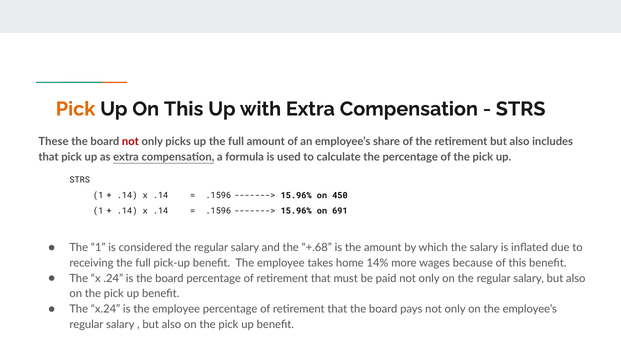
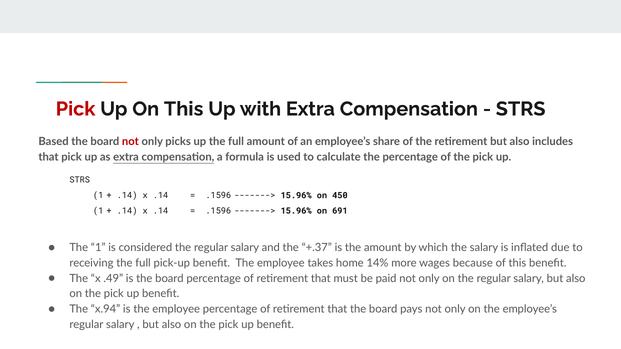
Pick at (76, 109) colour: orange -> red
These: These -> Based
+.68: +.68 -> +.37
.24: .24 -> .49
x.24: x.24 -> x.94
